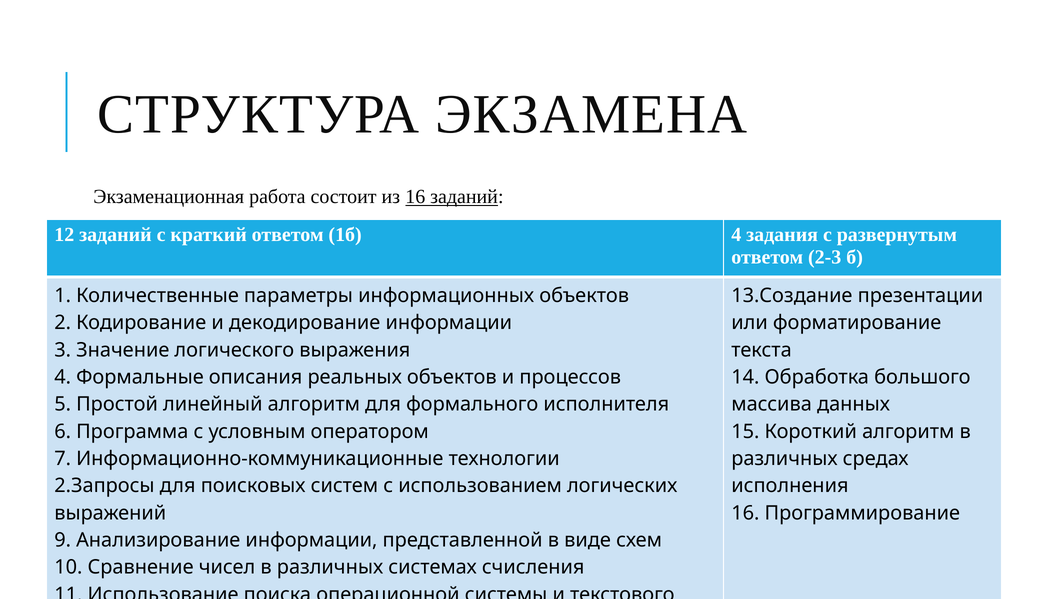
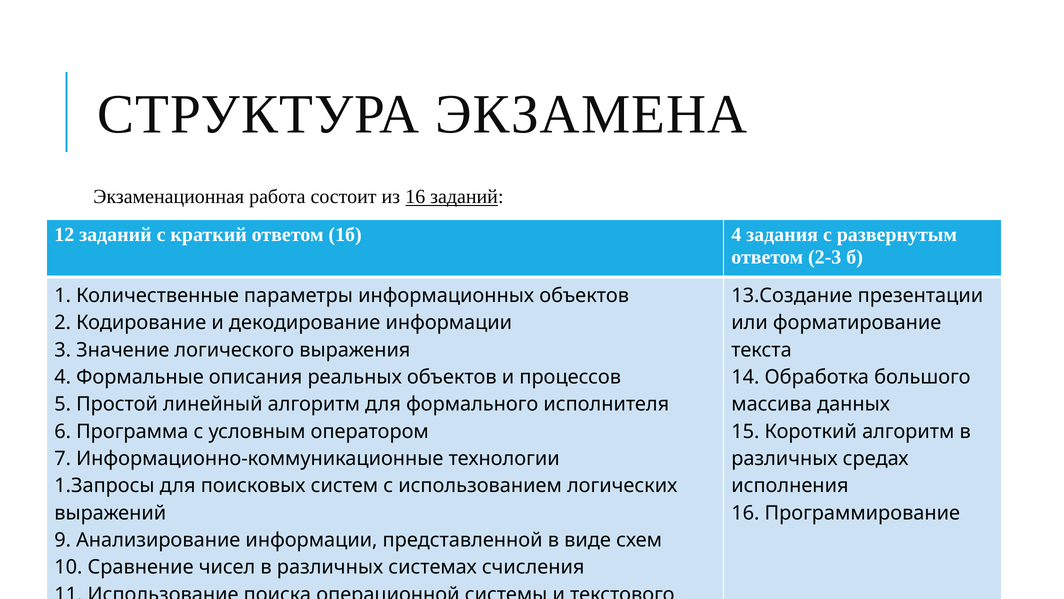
2.Запросы: 2.Запросы -> 1.Запросы
